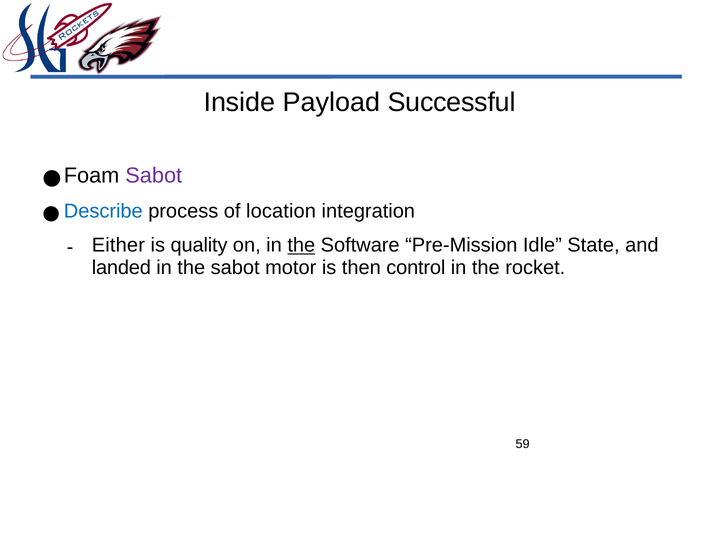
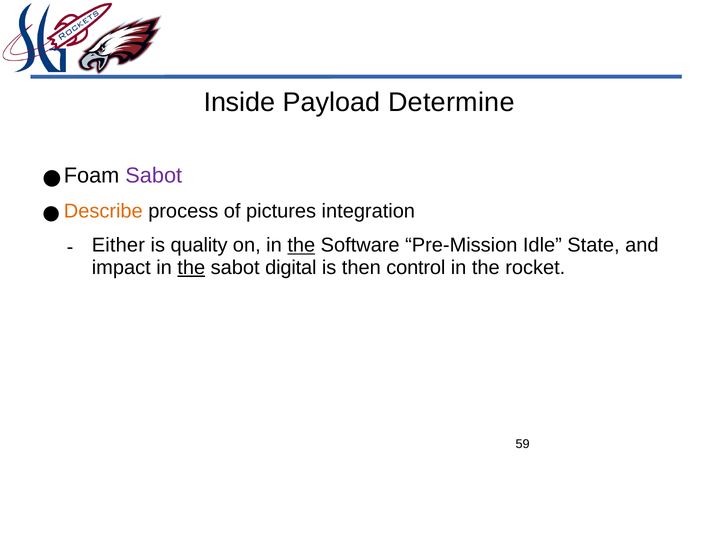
Successful: Successful -> Determine
Describe colour: blue -> orange
location: location -> pictures
landed: landed -> impact
the at (191, 268) underline: none -> present
motor: motor -> digital
